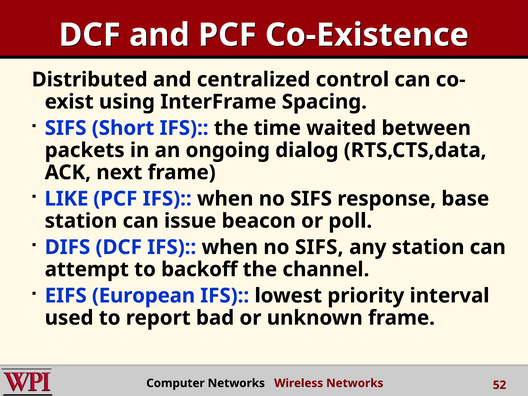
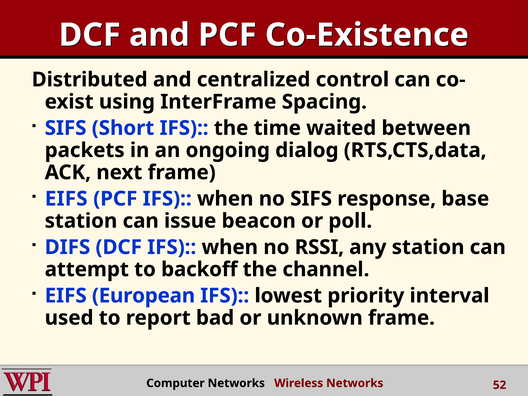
LIKE at (66, 199): LIKE -> EIFS
SIFS at (319, 247): SIFS -> RSSI
